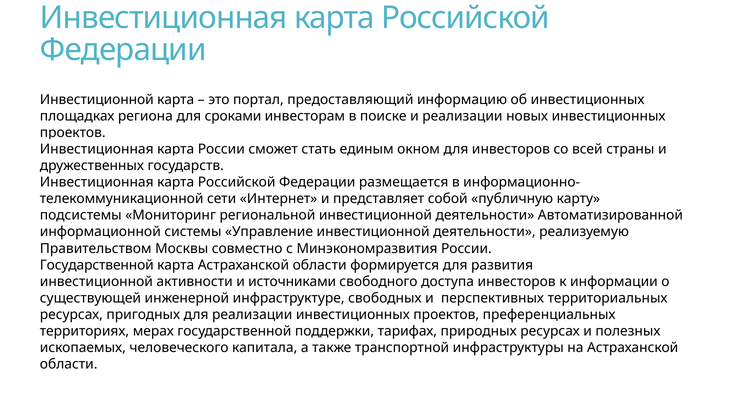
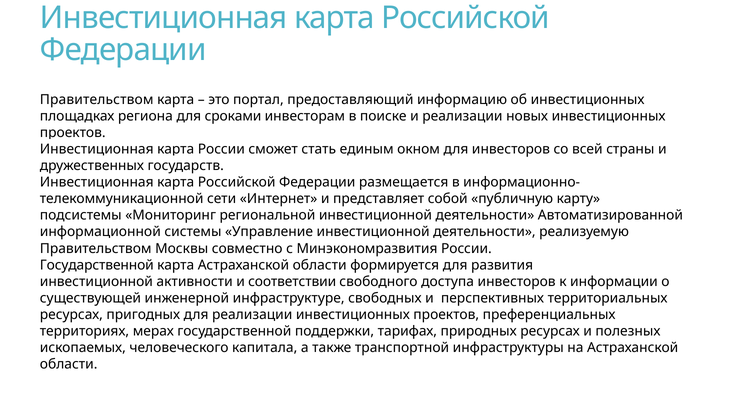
Инвестиционной at (97, 99): Инвестиционной -> Правительством
источниками: источниками -> соответствии
